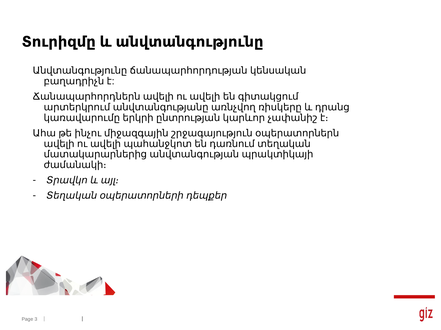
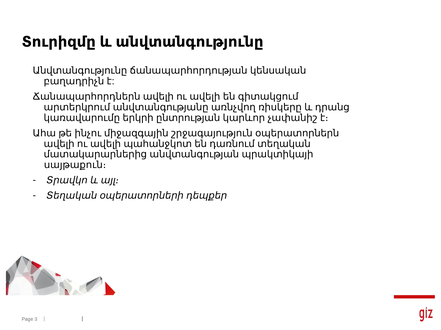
ժամանակի։: ժամանակի։ -> սայթաքուն։
